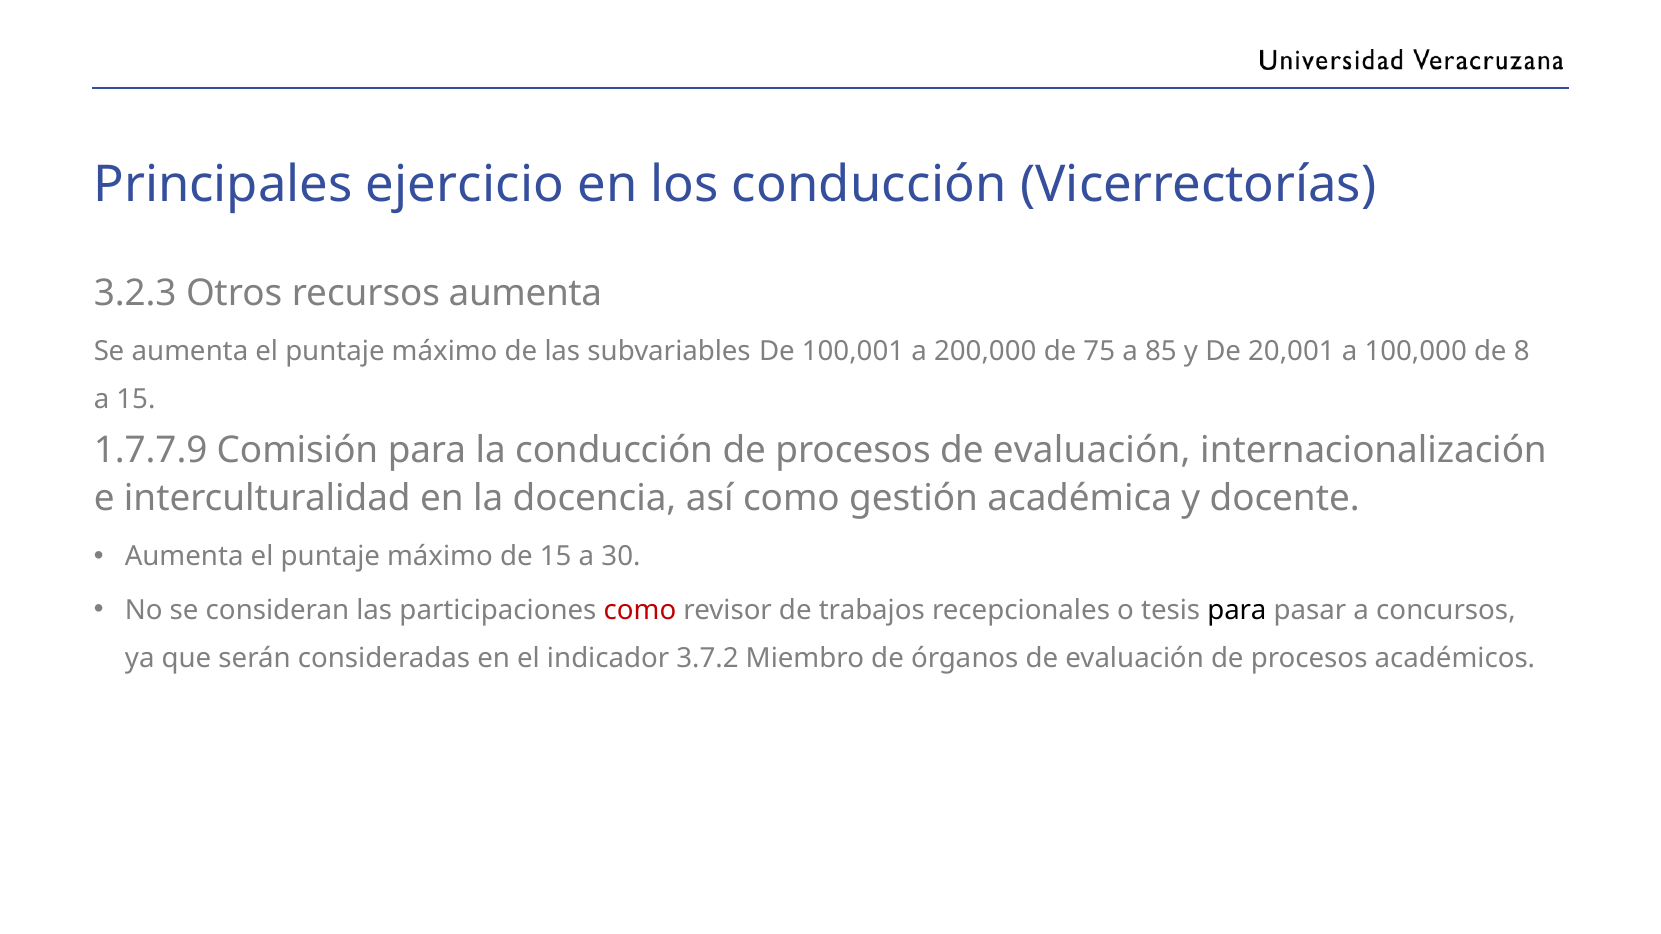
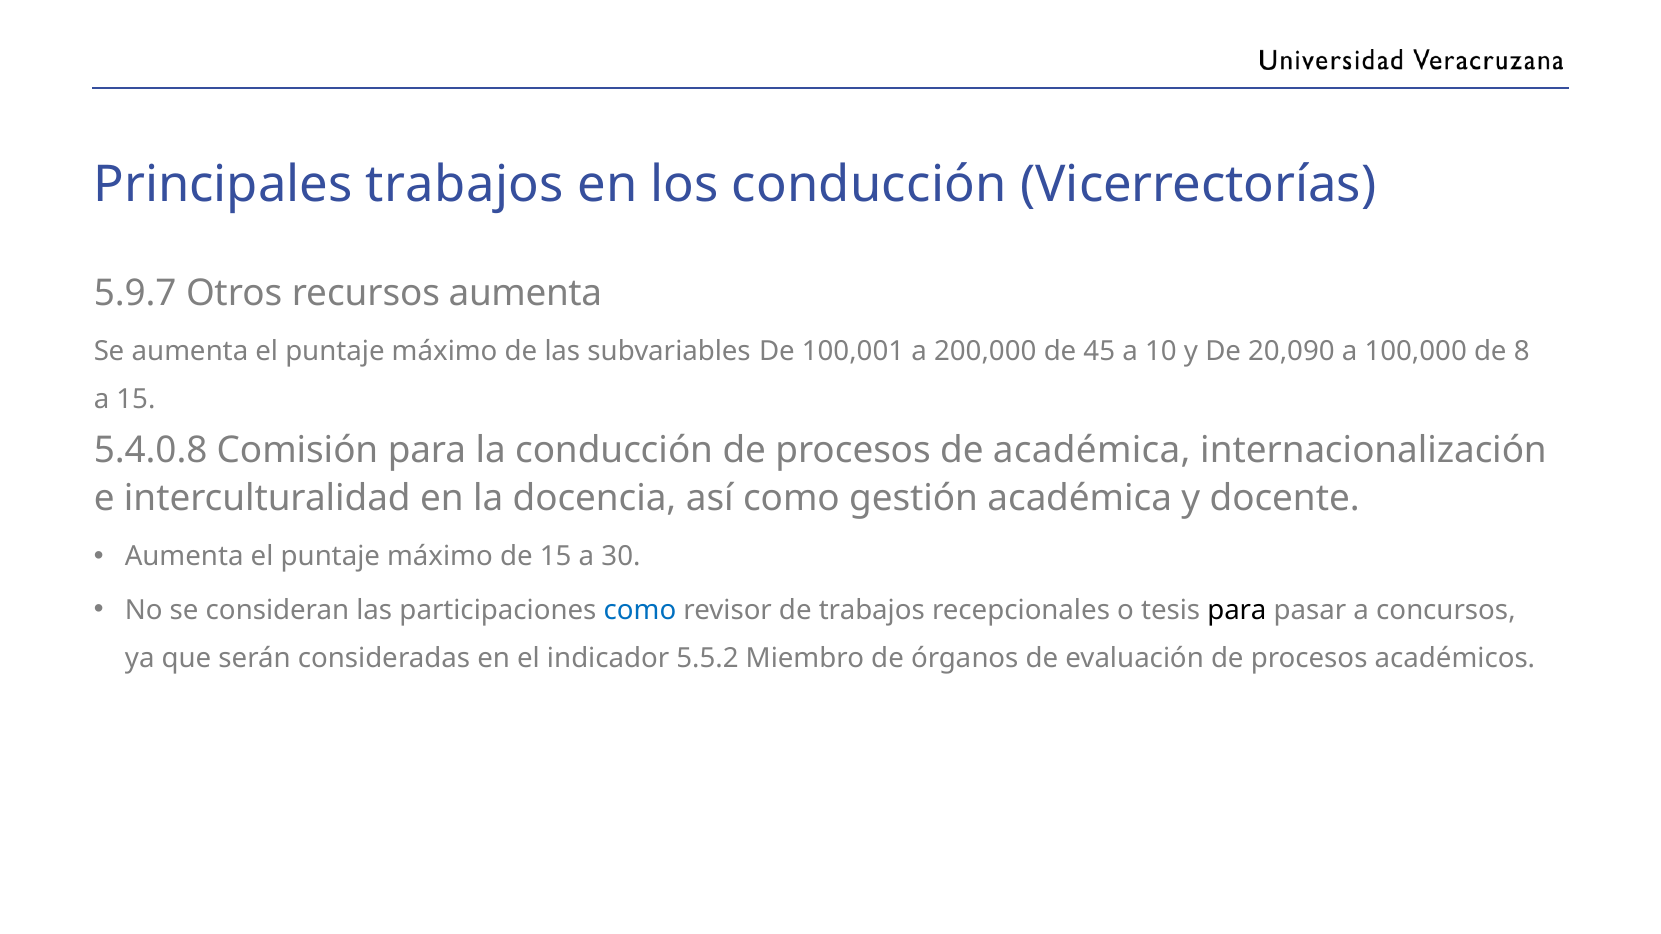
Principales ejercicio: ejercicio -> trabajos
3.2.3: 3.2.3 -> 5.9.7
75: 75 -> 45
85: 85 -> 10
20,001: 20,001 -> 20,090
1.7.7.9: 1.7.7.9 -> 5.4.0.8
procesos de evaluación: evaluación -> académica
como at (640, 610) colour: red -> blue
3.7.2: 3.7.2 -> 5.5.2
